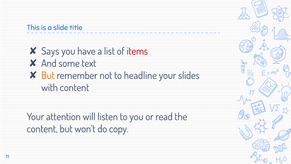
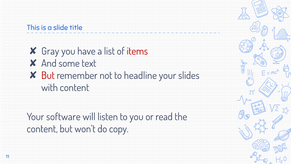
Says: Says -> Gray
But at (48, 75) colour: orange -> red
attention: attention -> software
